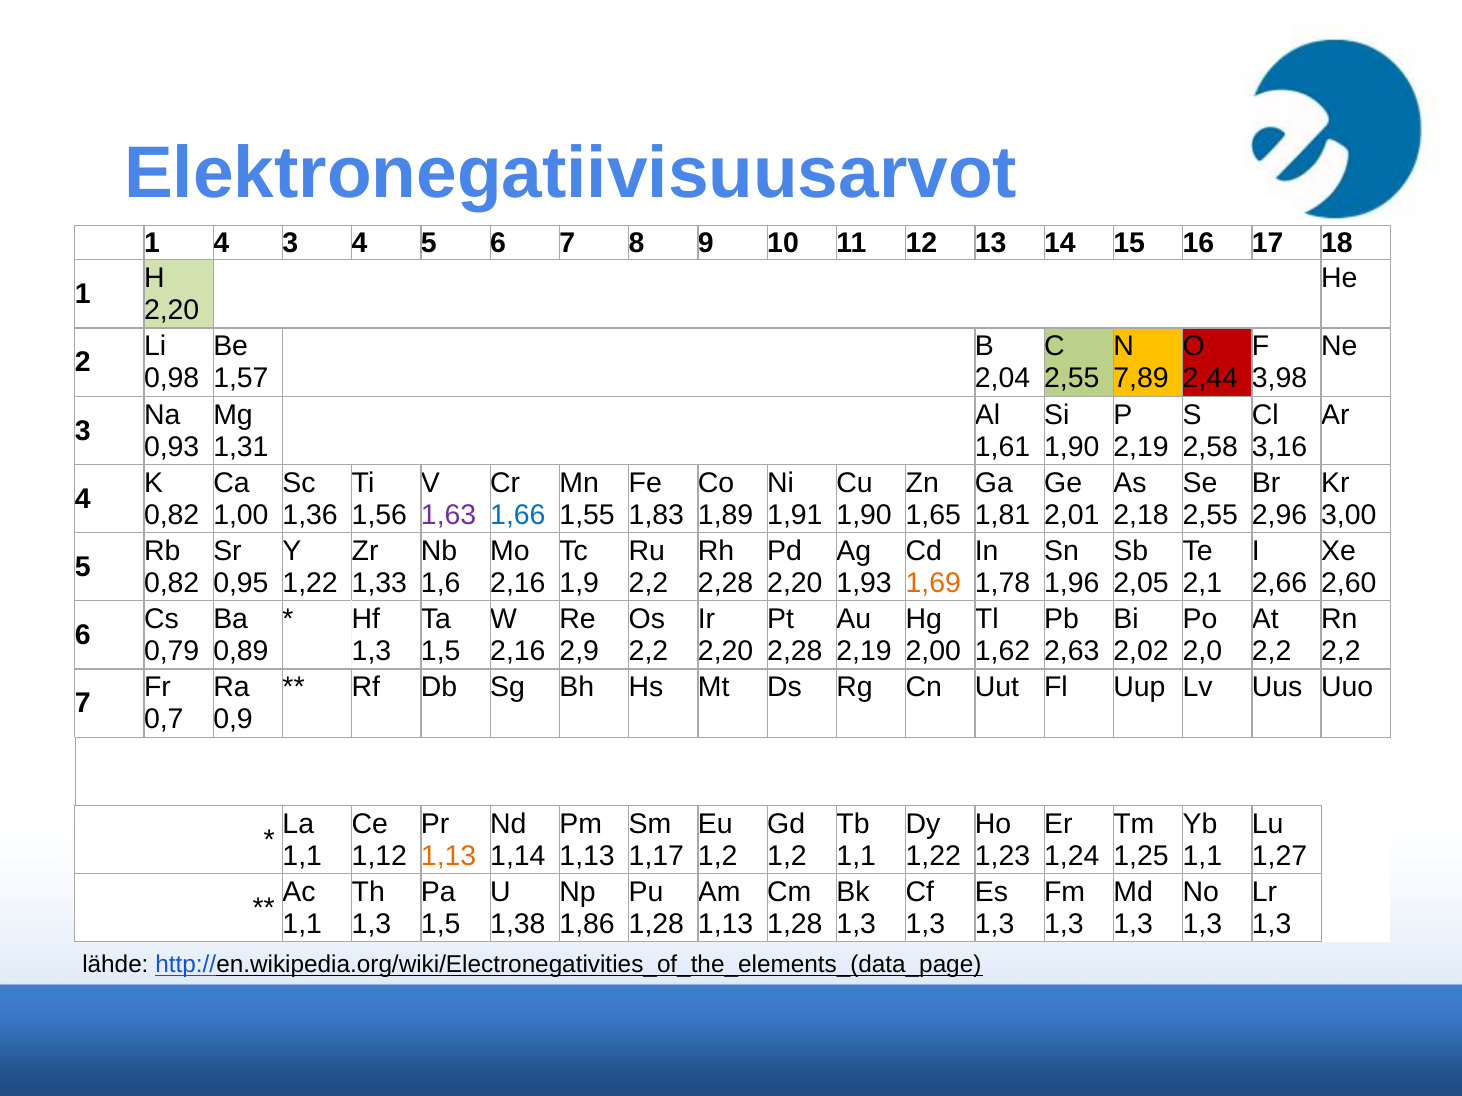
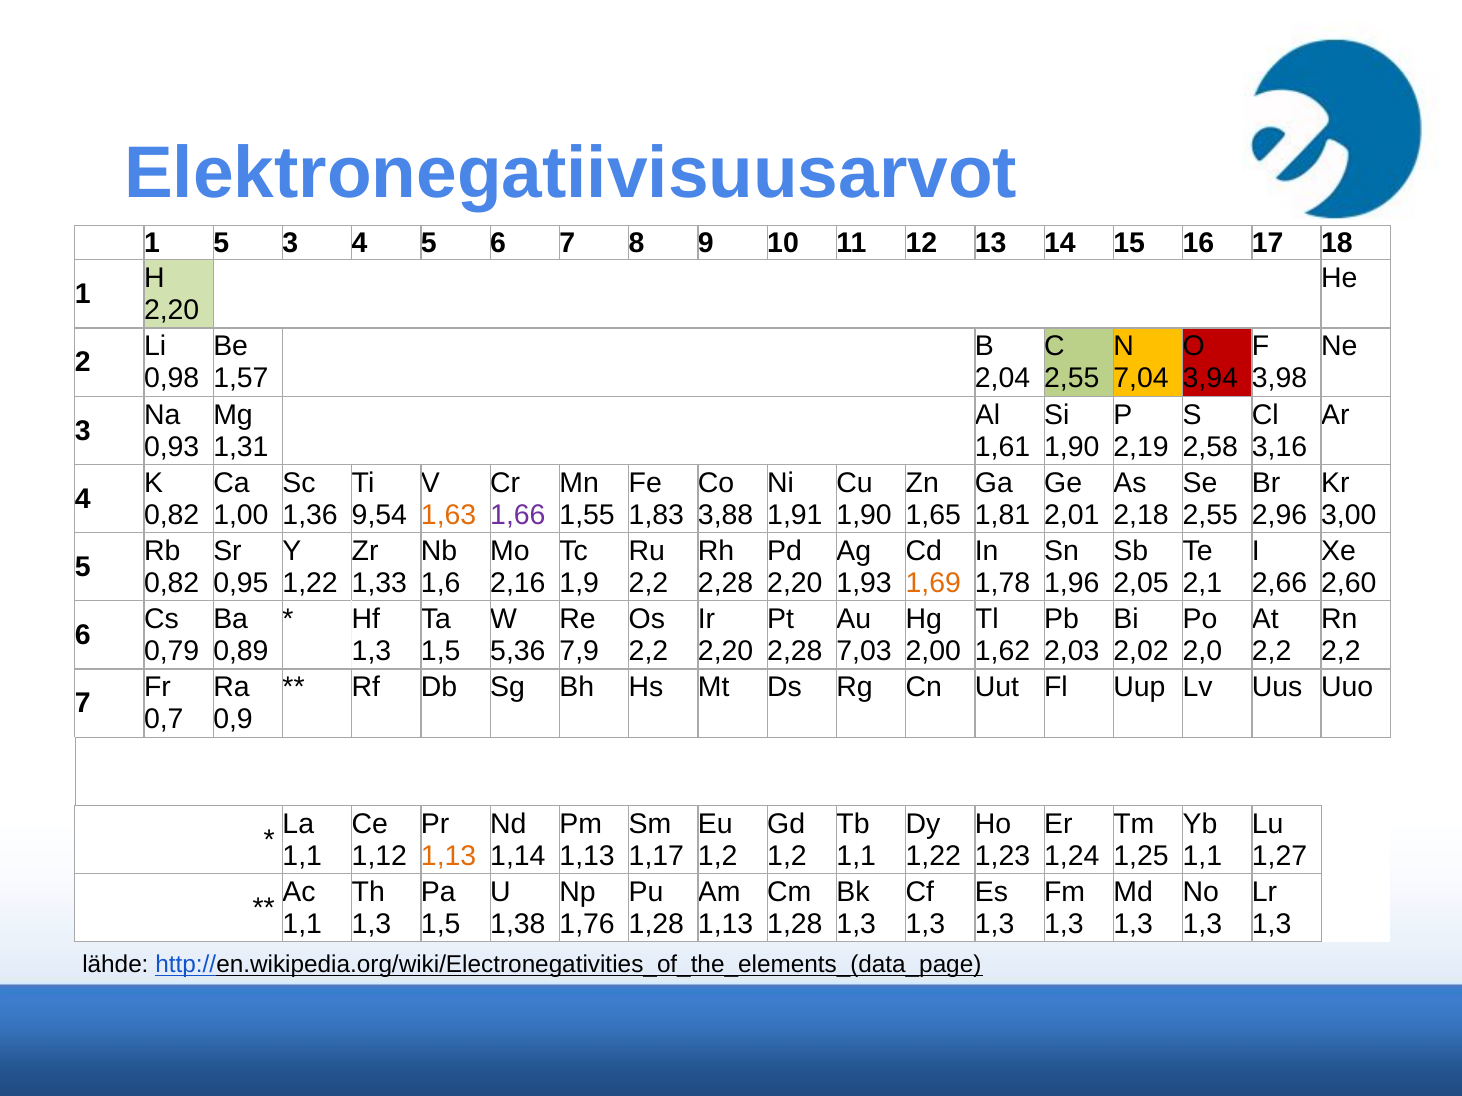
1 4: 4 -> 5
7,89: 7,89 -> 7,04
2,44: 2,44 -> 3,94
1,56: 1,56 -> 9,54
1,63 colour: purple -> orange
1,66 colour: blue -> purple
1,89: 1,89 -> 3,88
2,16 at (518, 652): 2,16 -> 5,36
2,9: 2,9 -> 7,9
2,19 at (864, 652): 2,19 -> 7,03
2,63: 2,63 -> 2,03
1,86: 1,86 -> 1,76
